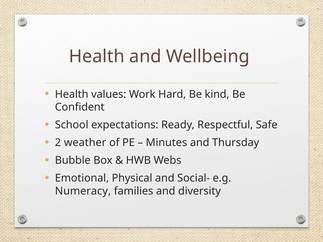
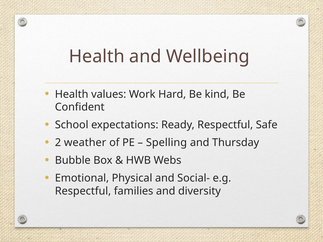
Minutes: Minutes -> Spelling
Numeracy at (83, 191): Numeracy -> Respectful
